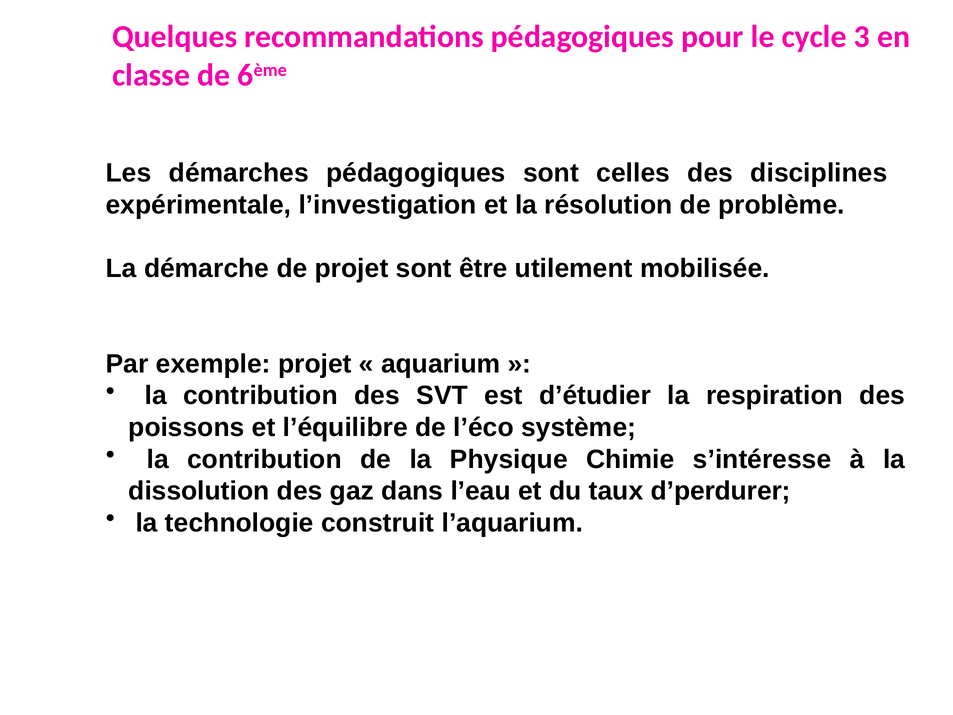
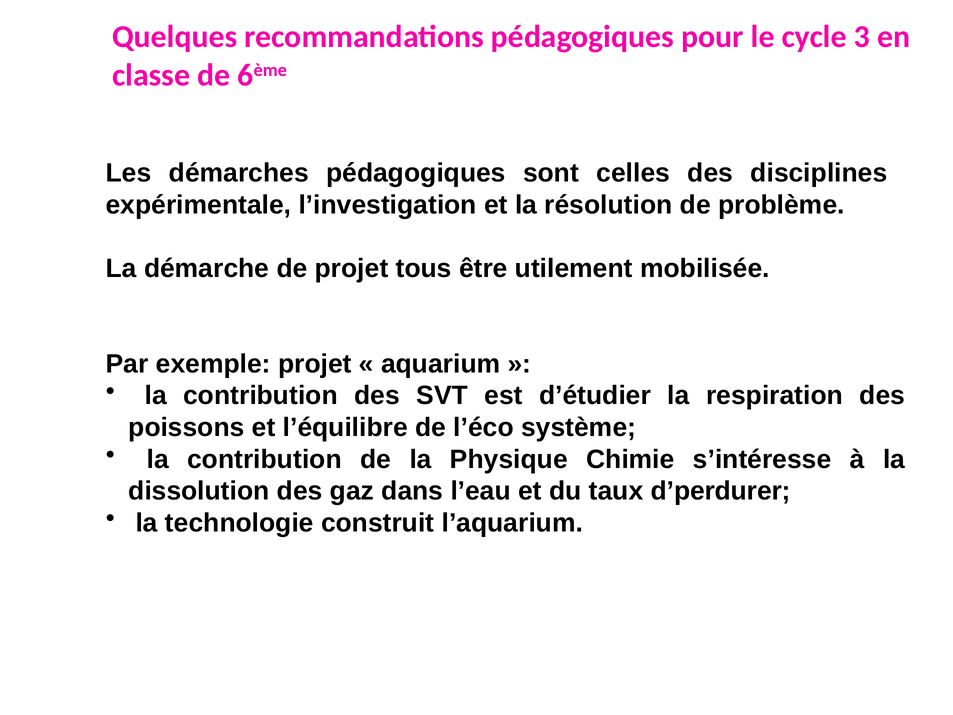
projet sont: sont -> tous
